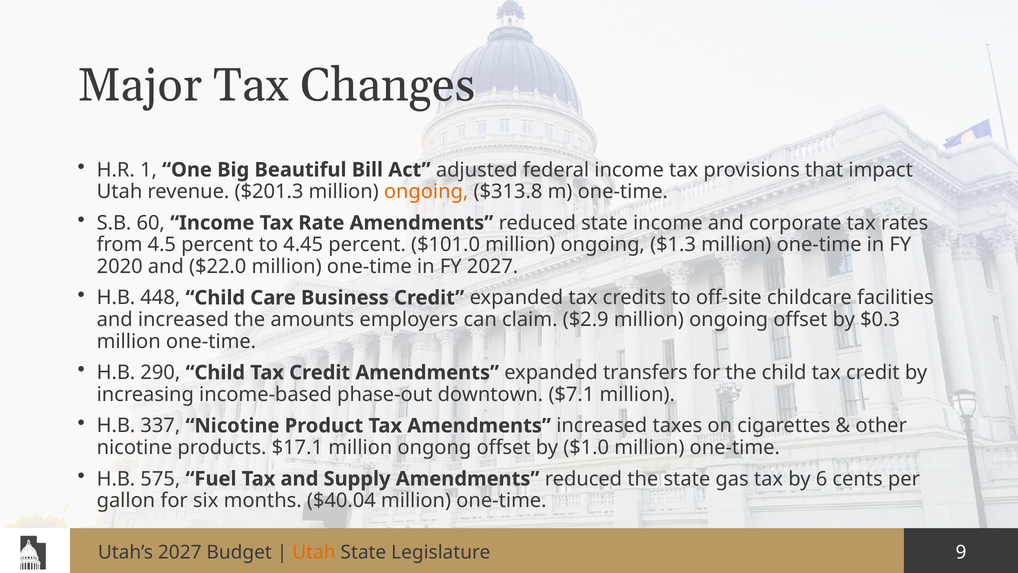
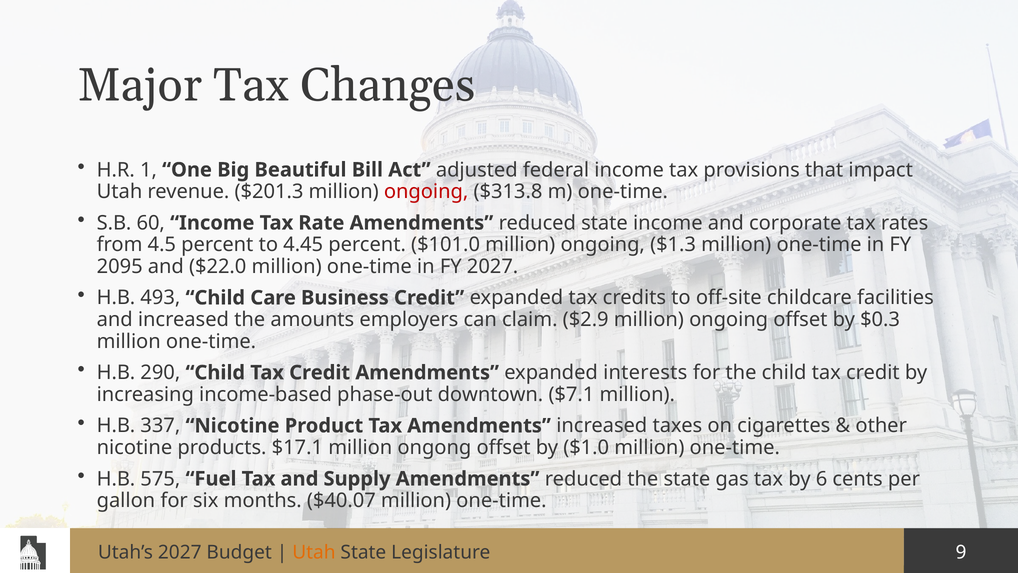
ongoing at (426, 192) colour: orange -> red
2020: 2020 -> 2095
448: 448 -> 493
transfers: transfers -> interests
$40.04: $40.04 -> $40.07
